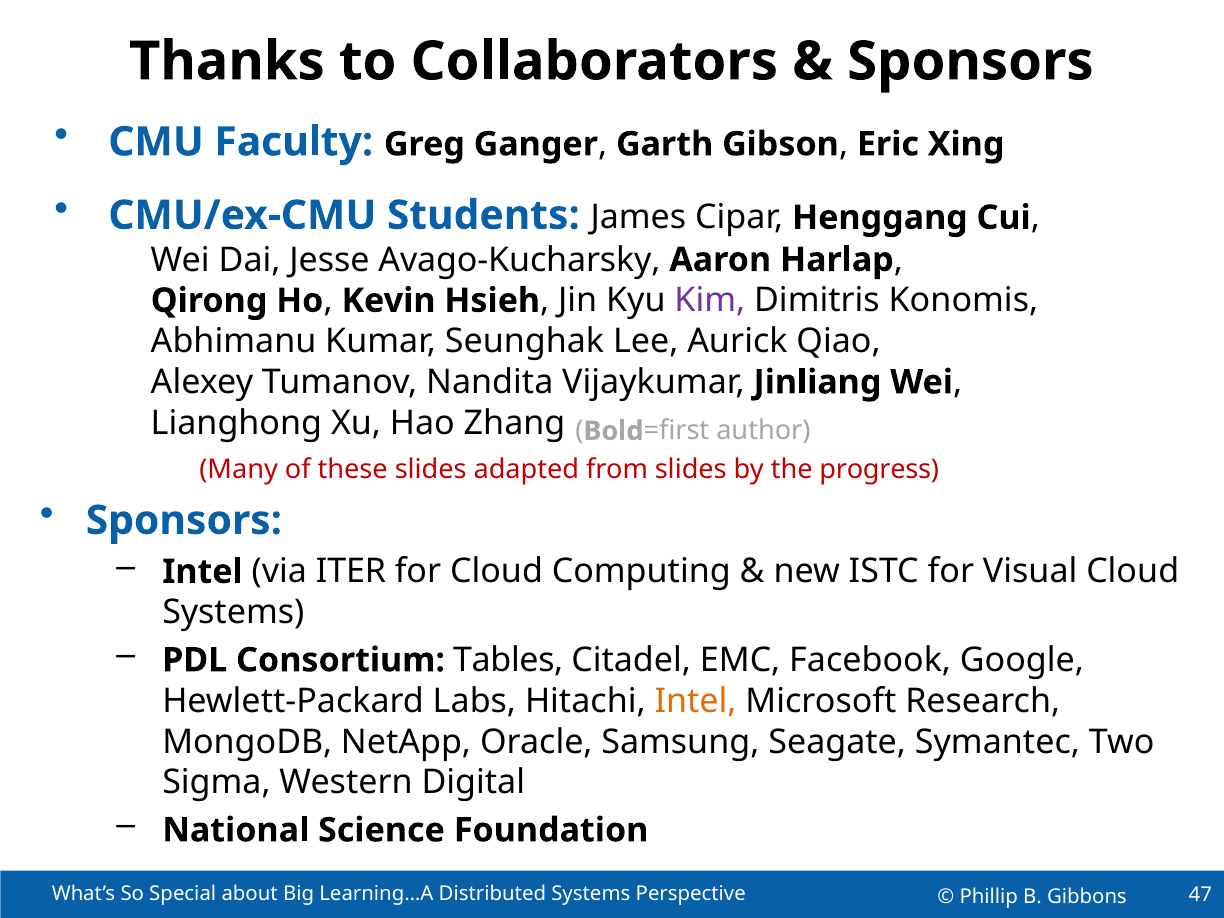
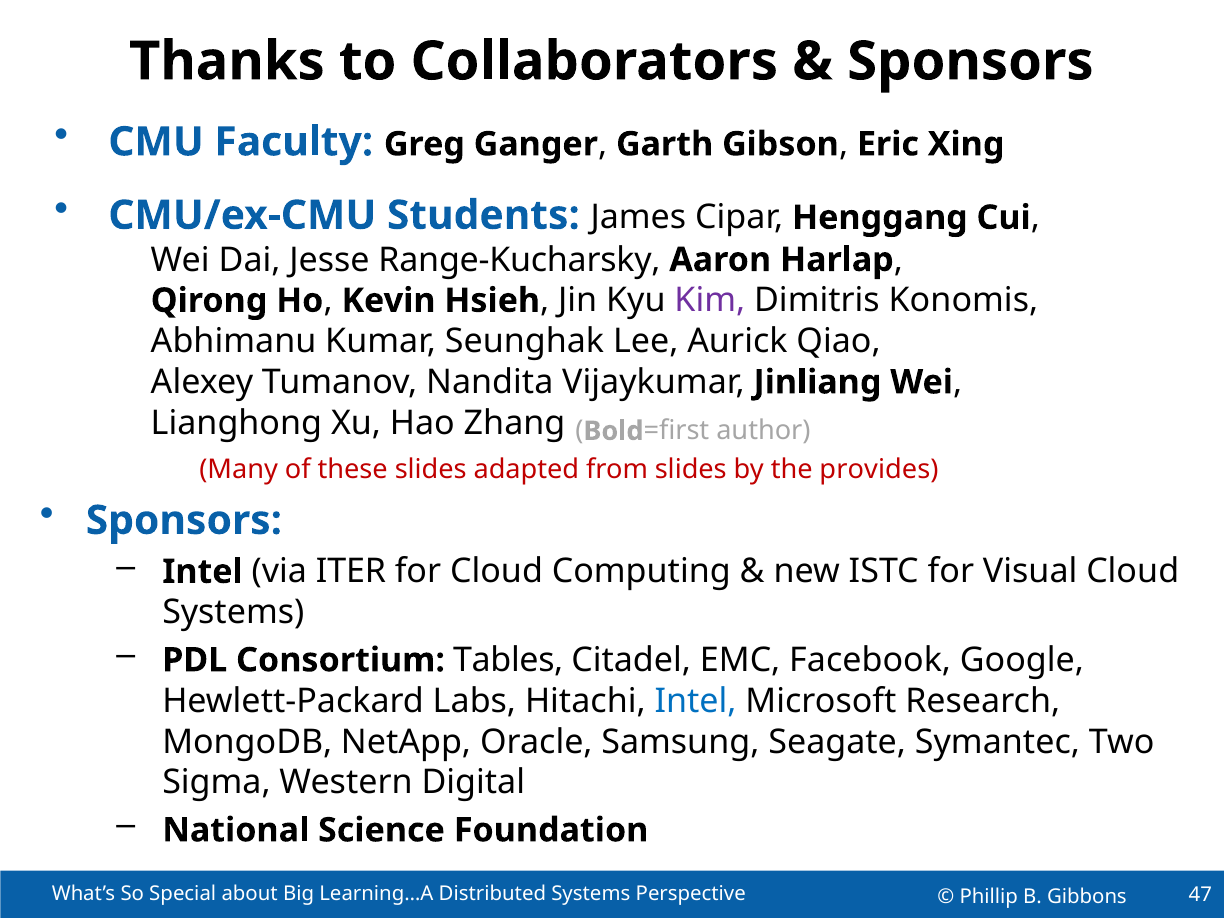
Avago-Kucharsky: Avago-Kucharsky -> Range-Kucharsky
progress: progress -> provides
Intel at (696, 701) colour: orange -> blue
